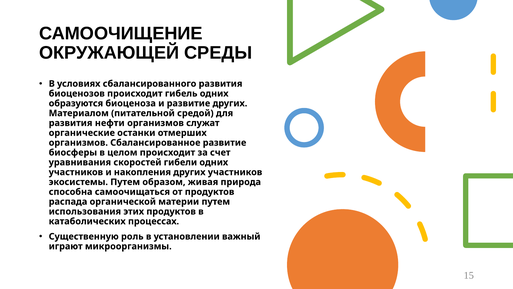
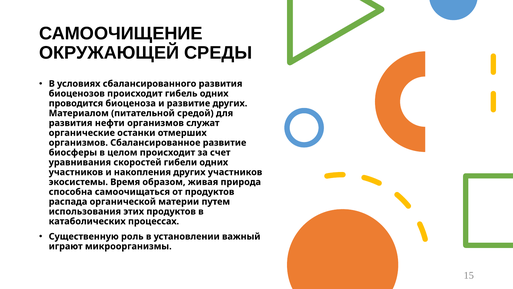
образуются: образуются -> проводится
экосистемы Путем: Путем -> Время
